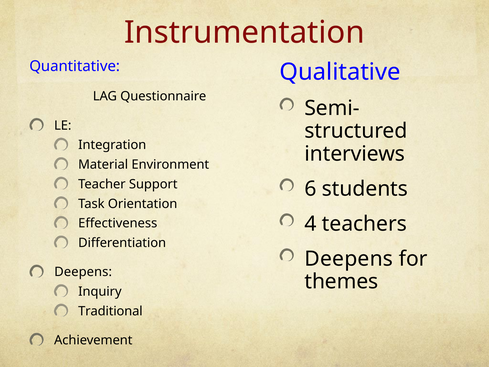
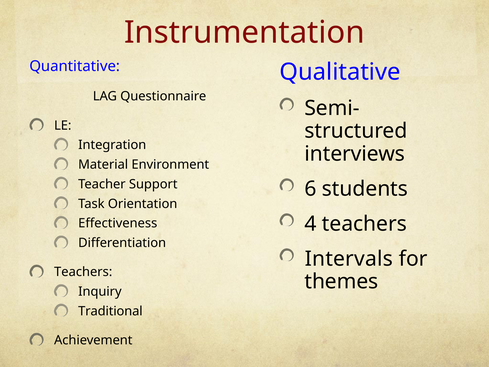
Deepens at (349, 259): Deepens -> Intervals
Deepens at (83, 272): Deepens -> Teachers
